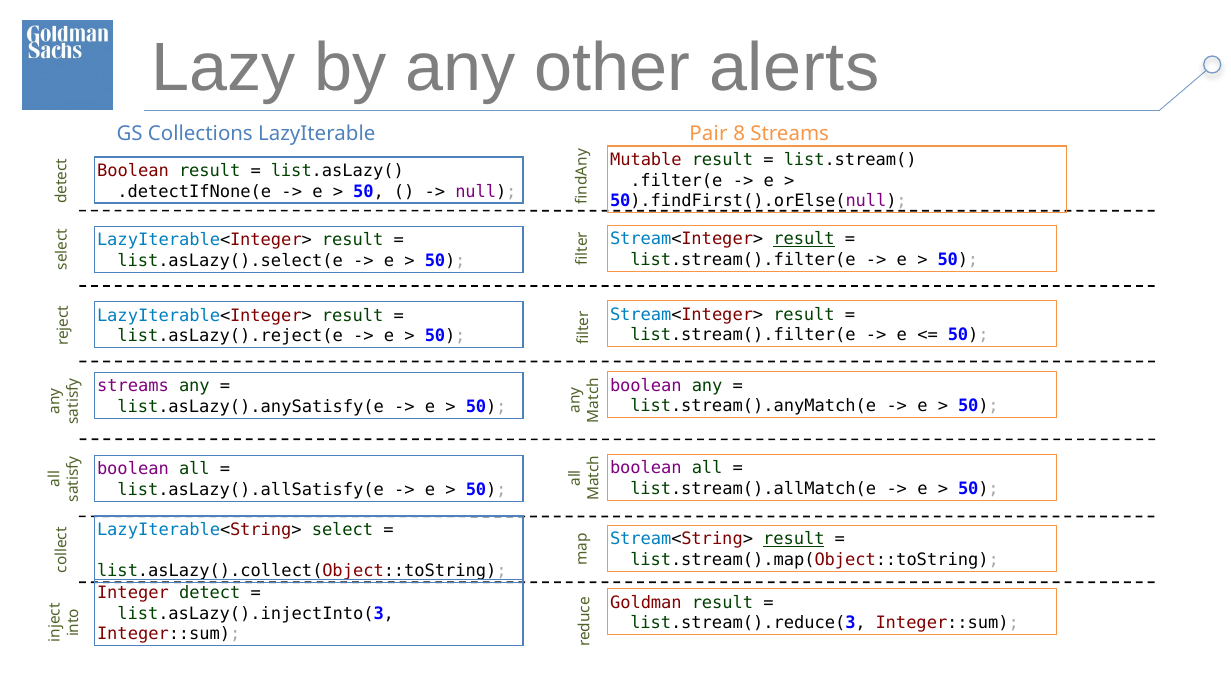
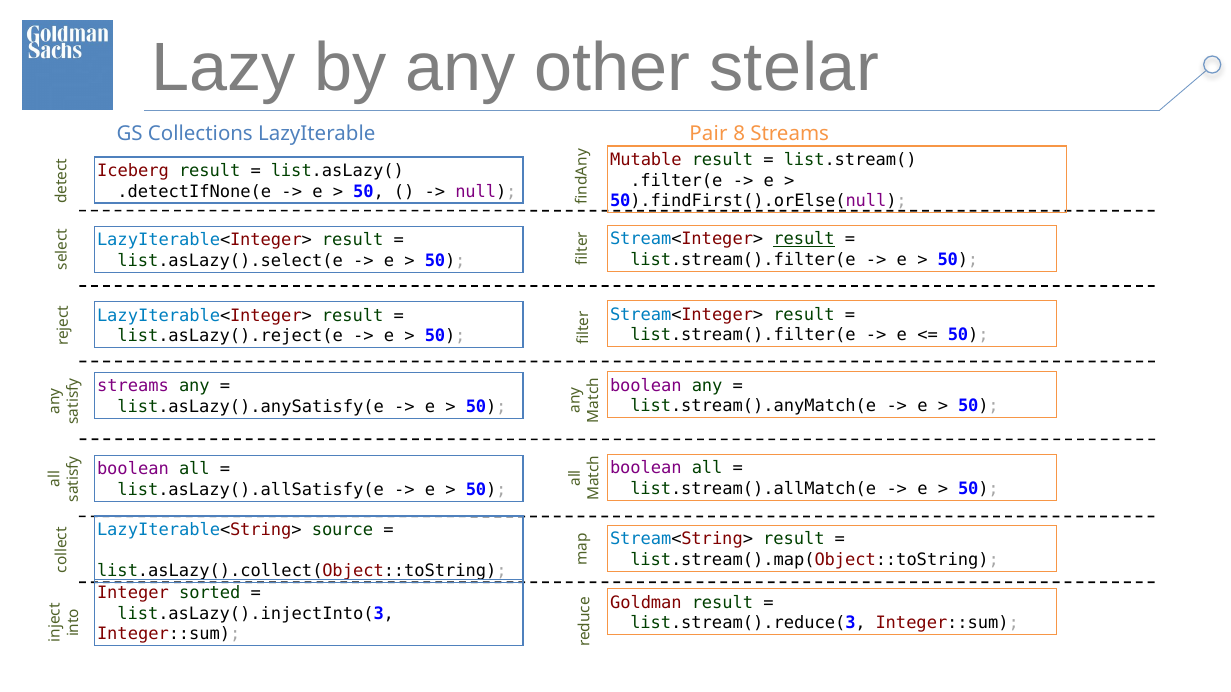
alerts: alerts -> stelar
Boolean at (133, 171): Boolean -> Iceberg
select: select -> source
result at (794, 540) underline: present -> none
detect: detect -> sorted
